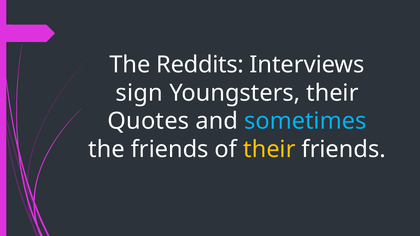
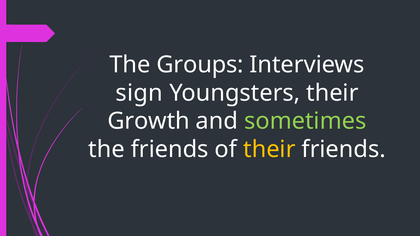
Reddits: Reddits -> Groups
Quotes: Quotes -> Growth
sometimes colour: light blue -> light green
